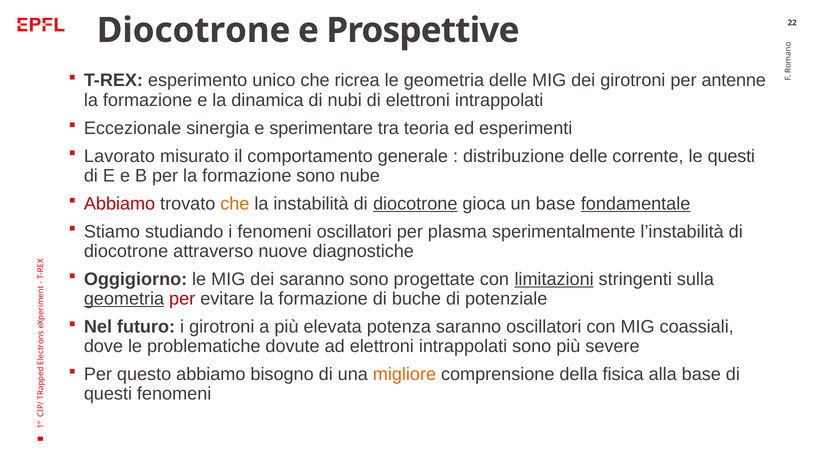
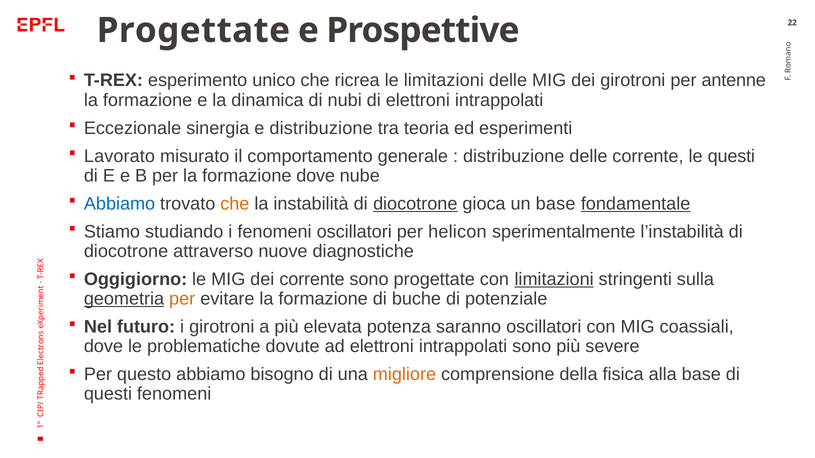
Diocotrone at (194, 30): Diocotrone -> Progettate
le geometria: geometria -> limitazioni
e sperimentare: sperimentare -> distribuzione
formazione sono: sono -> dove
Abbiamo at (120, 204) colour: red -> blue
plasma: plasma -> helicon
dei saranno: saranno -> corrente
per at (182, 299) colour: red -> orange
